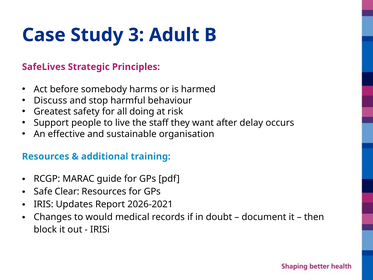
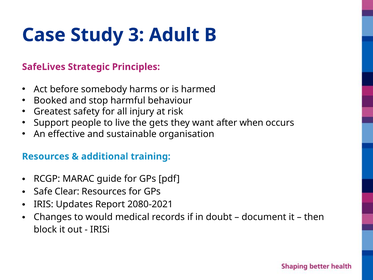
Discuss: Discuss -> Booked
doing: doing -> injury
staff: staff -> gets
delay: delay -> when
2026-2021: 2026-2021 -> 2080-2021
